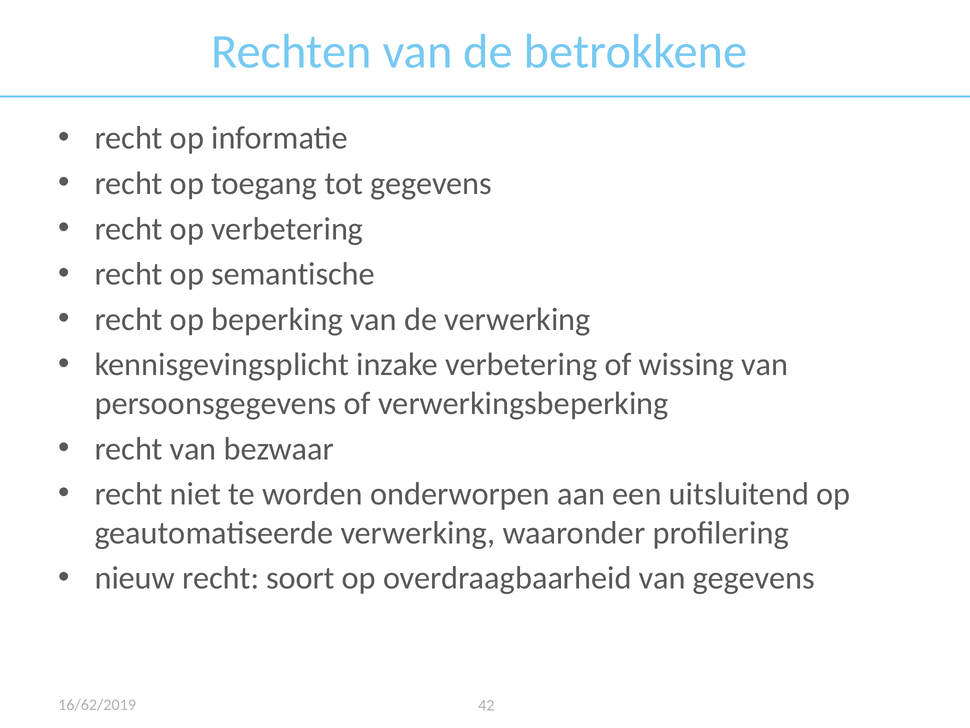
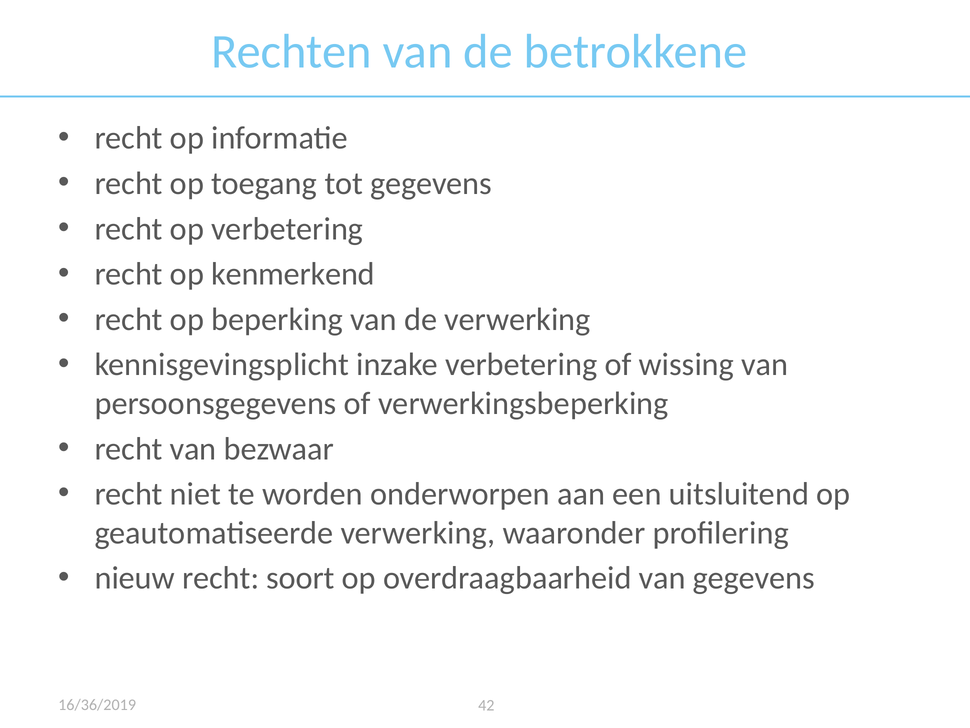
semantische: semantische -> kenmerkend
16/62/2019: 16/62/2019 -> 16/36/2019
